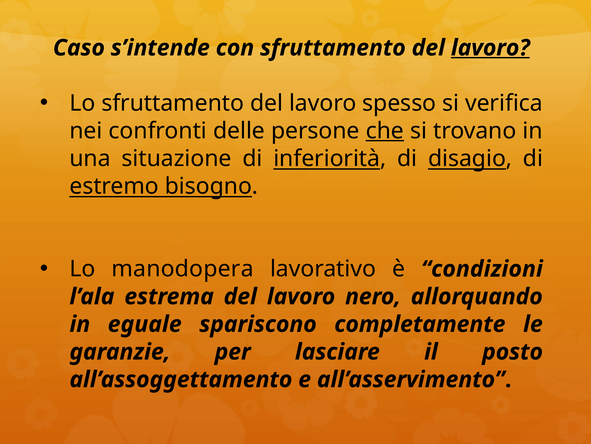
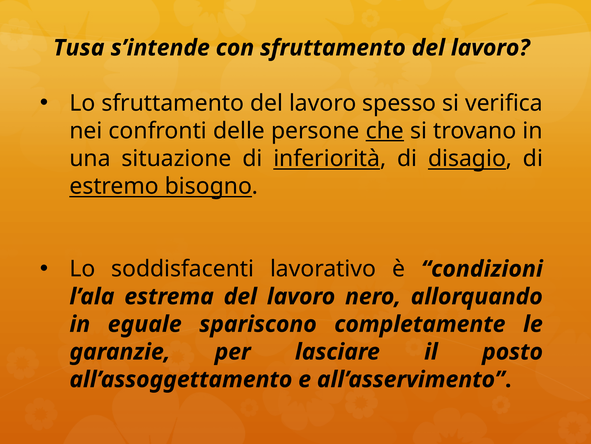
Caso: Caso -> Tusa
lavoro at (490, 48) underline: present -> none
manodopera: manodopera -> soddisfacenti
